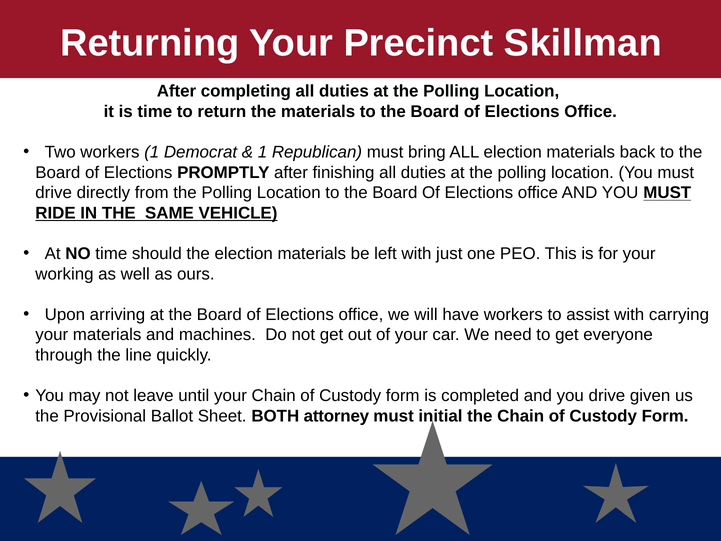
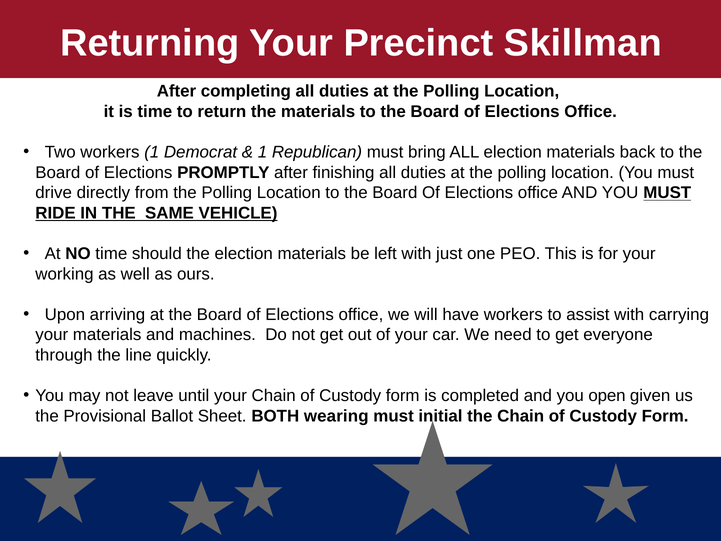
you drive: drive -> open
attorney: attorney -> wearing
